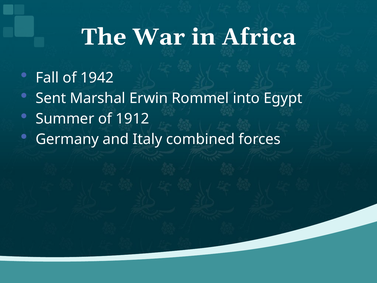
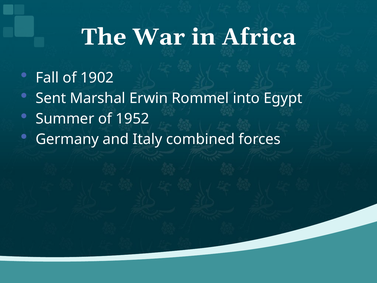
1942: 1942 -> 1902
1912: 1912 -> 1952
